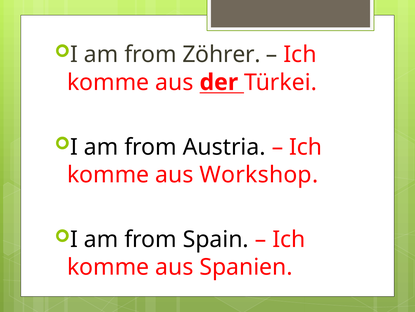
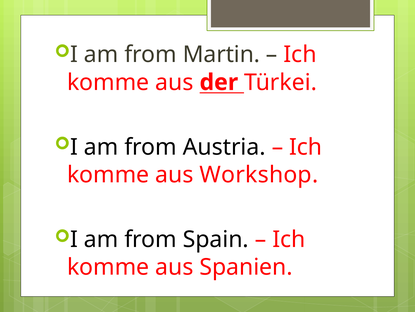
Zöhrer: Zöhrer -> Martin
